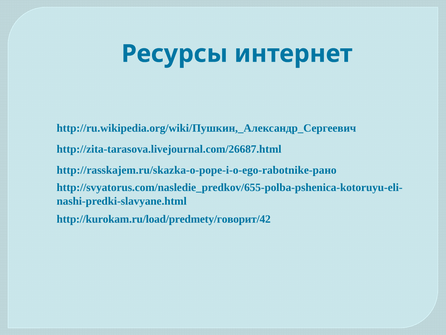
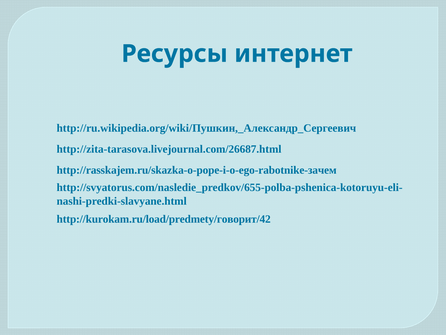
http://rasskajem.ru/skazka-o-pope-i-o-ego-rabotnike-рано: http://rasskajem.ru/skazka-o-pope-i-o-ego-rabotnike-рано -> http://rasskajem.ru/skazka-o-pope-i-o-ego-rabotnike-зачем
